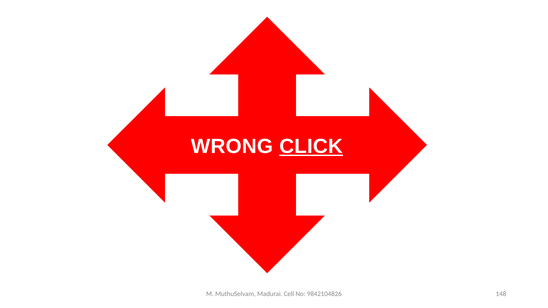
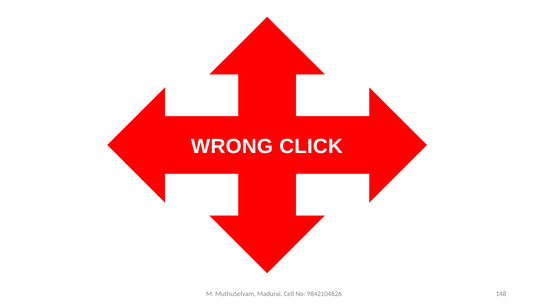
CLICK underline: present -> none
